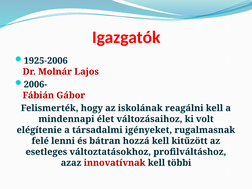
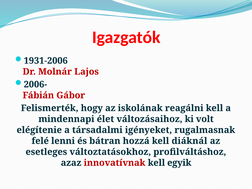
1925-2006: 1925-2006 -> 1931-2006
kitűzött: kitűzött -> diáknál
többi: többi -> egyik
